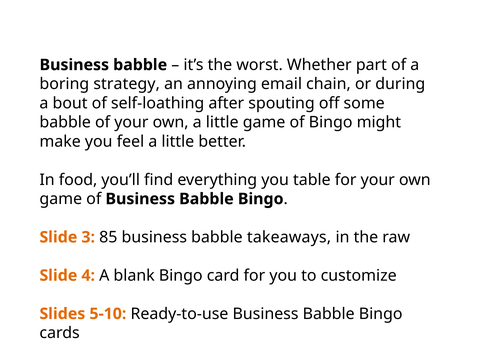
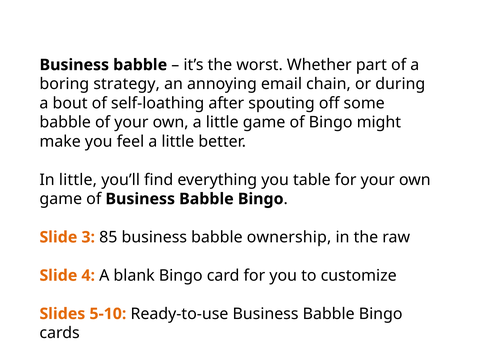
In food: food -> little
takeaways: takeaways -> ownership
